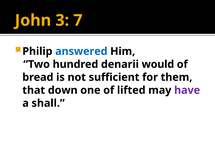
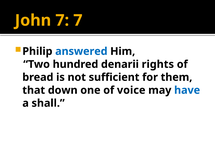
John 3: 3 -> 7
would: would -> rights
lifted: lifted -> voice
have colour: purple -> blue
